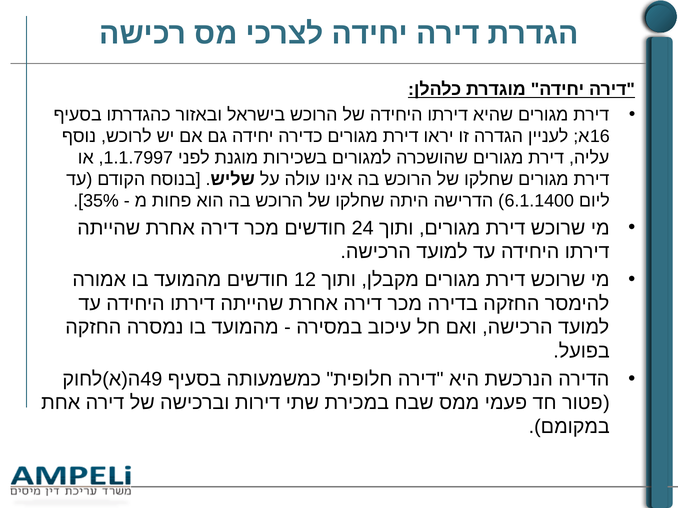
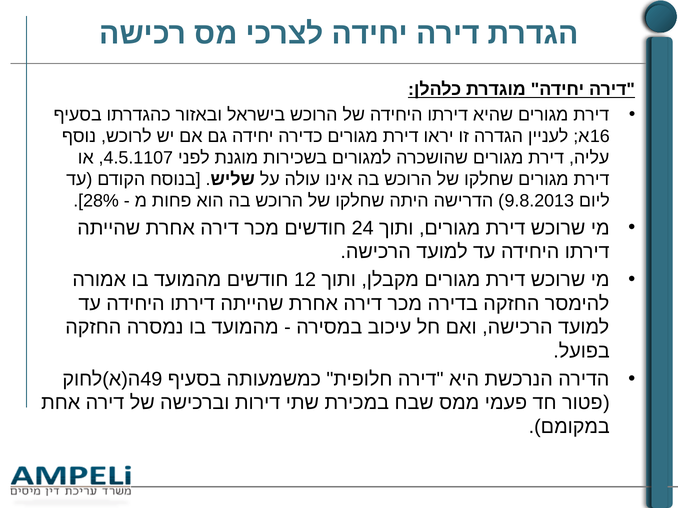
1.1.7997: 1.1.7997 -> 4.5.1107
35%: 35% -> 28%
6.1.1400: 6.1.1400 -> 9.8.2013
